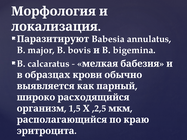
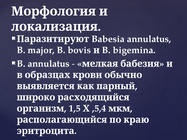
B calcaratus: calcaratus -> annulatus
,2,5: ,2,5 -> ,5,4
